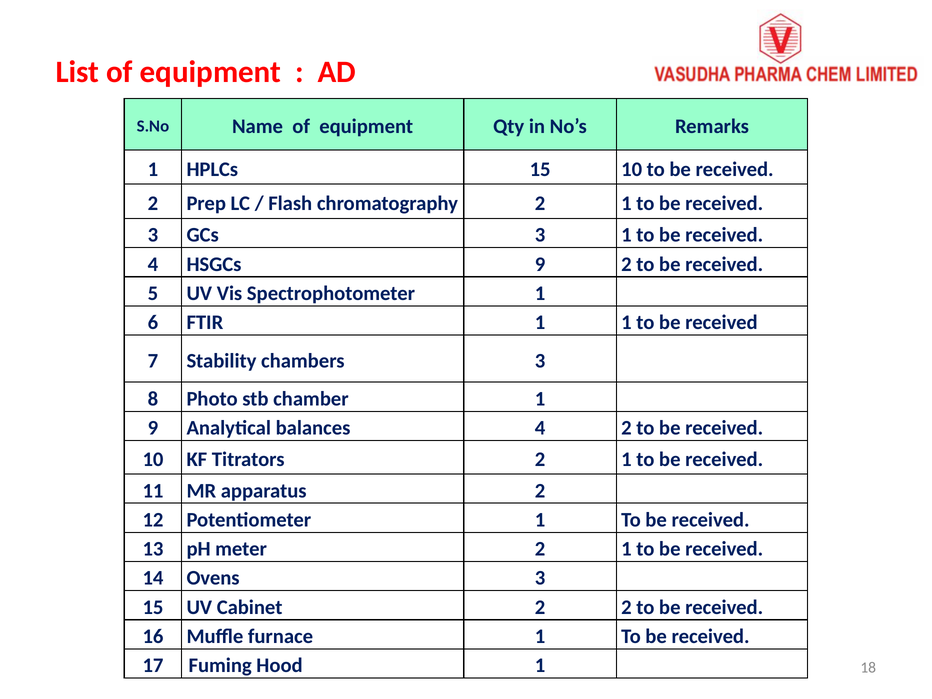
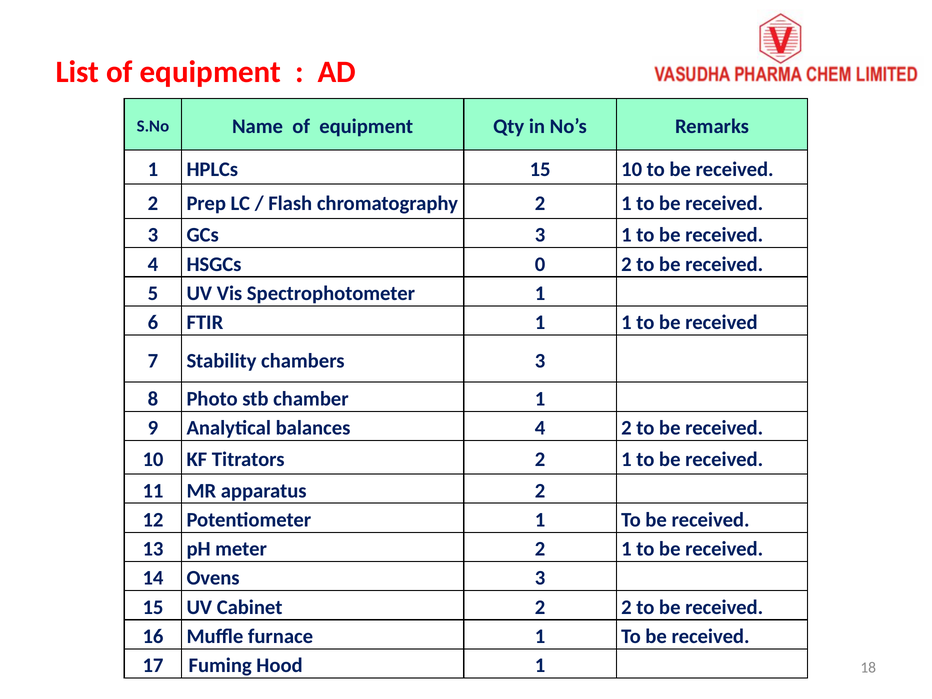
HSGCs 9: 9 -> 0
